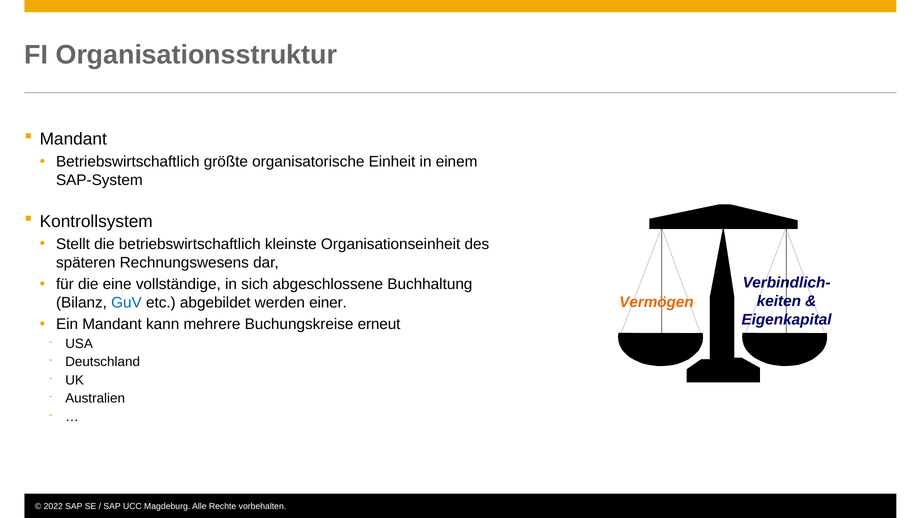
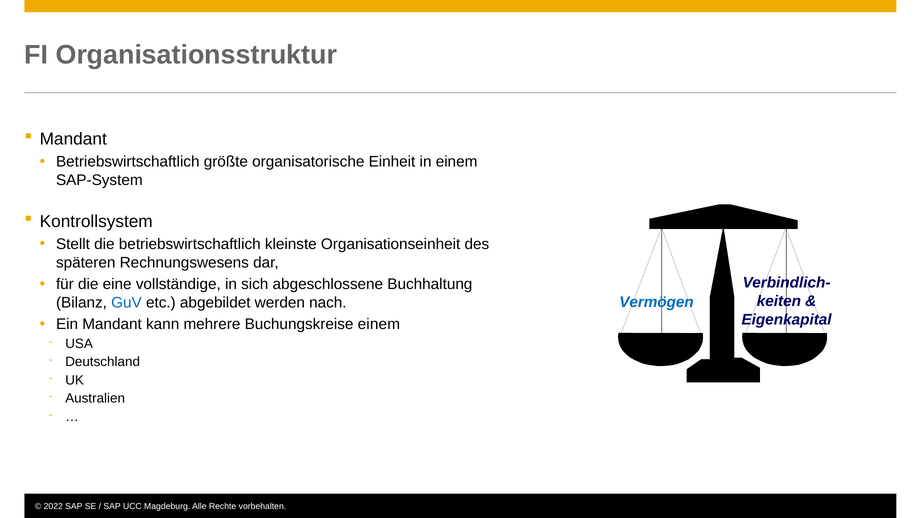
Vermögen colour: orange -> blue
einer: einer -> nach
Buchungskreise erneut: erneut -> einem
